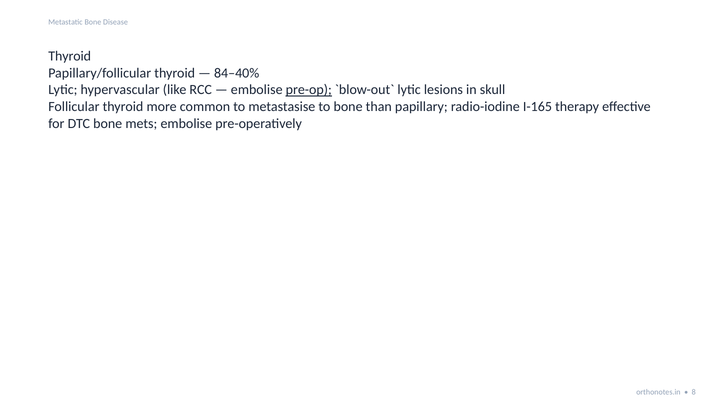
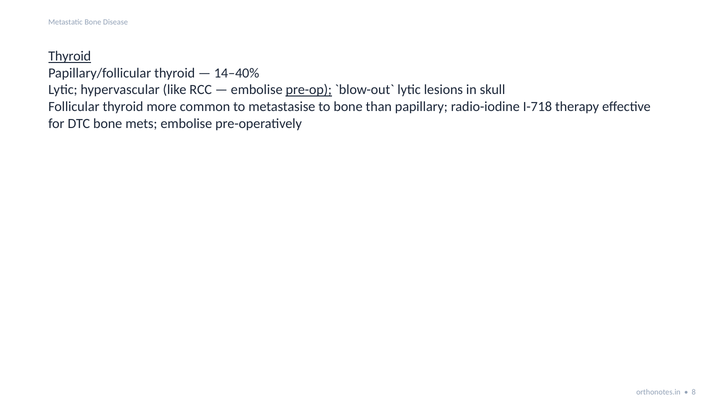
Thyroid at (70, 56) underline: none -> present
84–40%: 84–40% -> 14–40%
I-165: I-165 -> I-718
